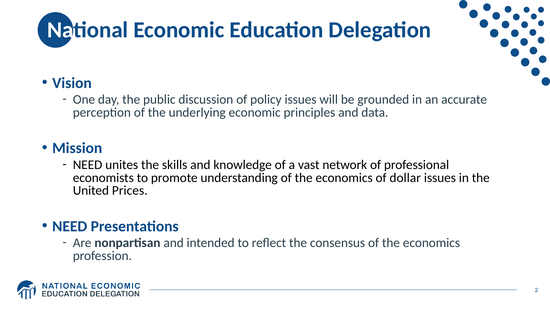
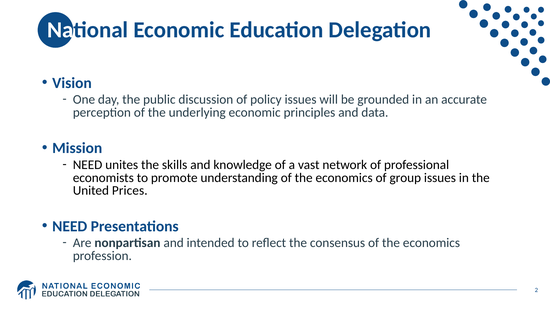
dollar: dollar -> group
